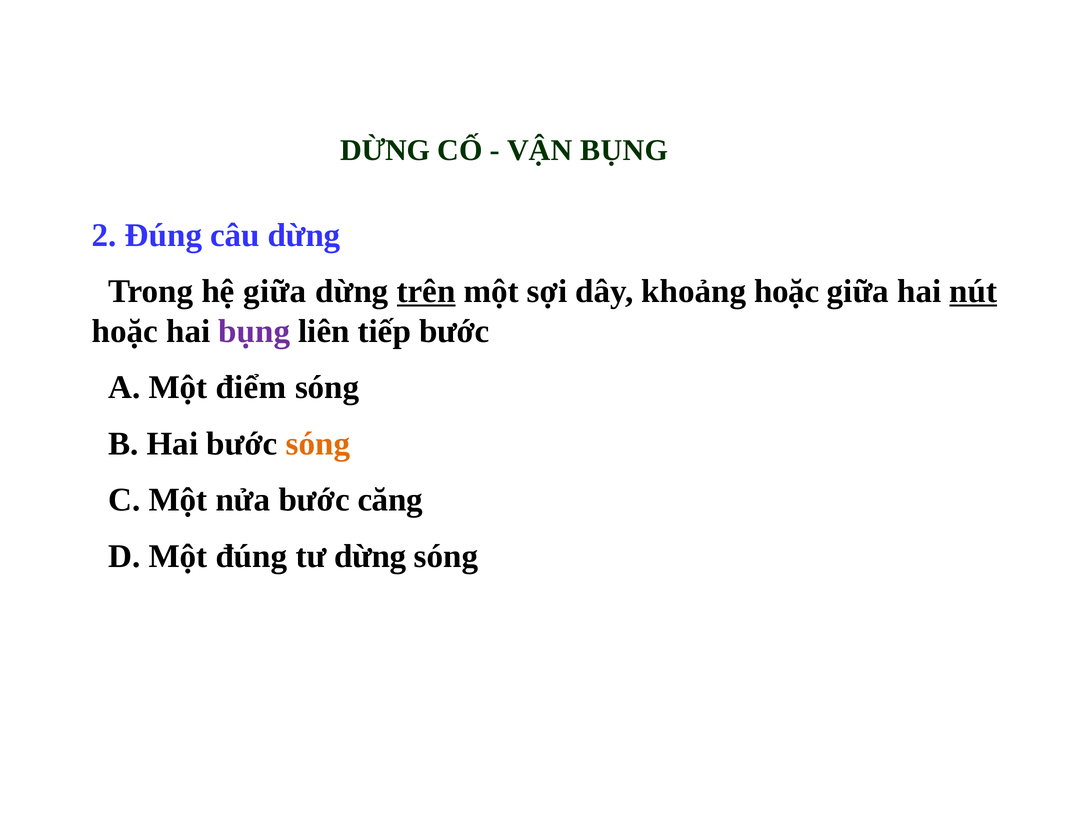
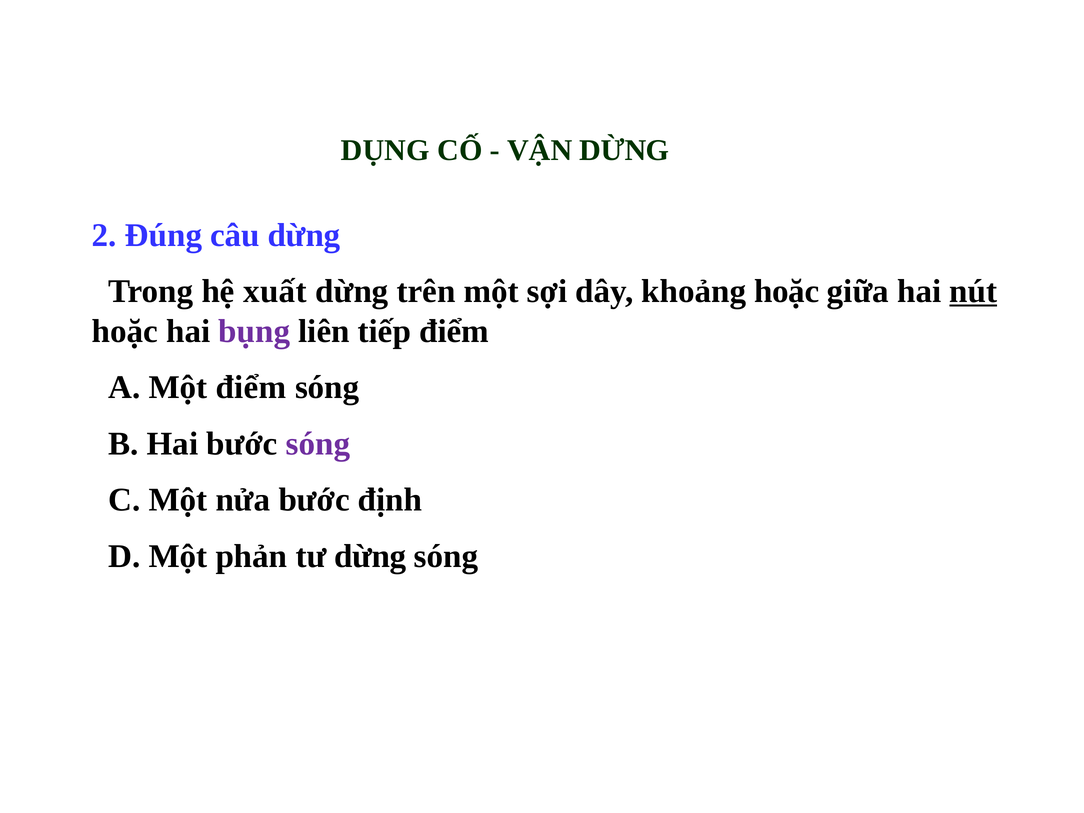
DỪNG at (385, 150): DỪNG -> DỤNG
VẬN BỤNG: BỤNG -> DỪNG
hệ giữa: giữa -> xuất
trên underline: present -> none
tiếp bước: bước -> điểm
sóng at (318, 444) colour: orange -> purple
căng: căng -> định
Một đúng: đúng -> phản
